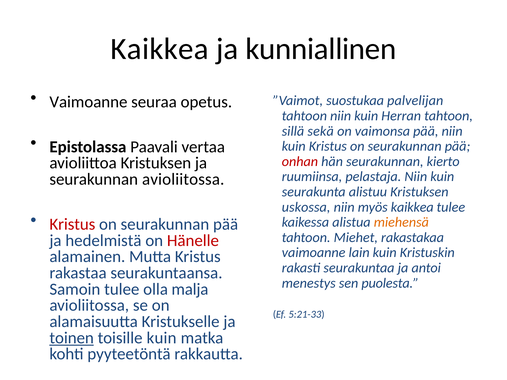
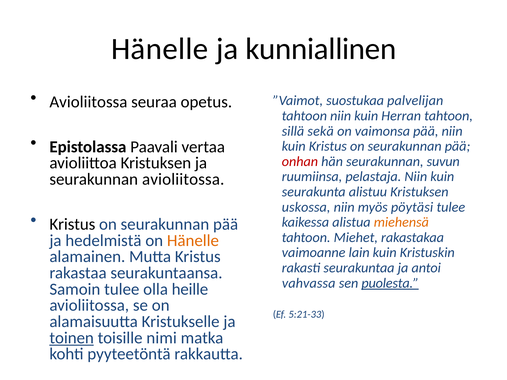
Kaikkea at (160, 49): Kaikkea -> Hänelle
Vaimoanne at (88, 102): Vaimoanne -> Avioliitossa
kierto: kierto -> suvun
myös kaikkea: kaikkea -> pöytäsi
Kristus at (72, 224) colour: red -> black
Hänelle at (193, 241) colour: red -> orange
menestys: menestys -> vahvassa
puolesta underline: none -> present
malja: malja -> heille
toisille kuin: kuin -> nimi
